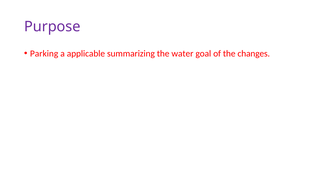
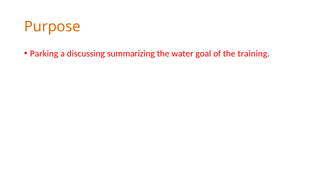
Purpose colour: purple -> orange
applicable: applicable -> discussing
changes: changes -> training
